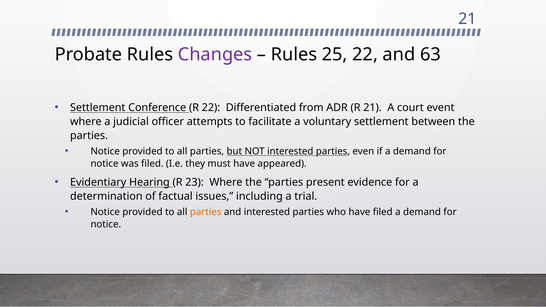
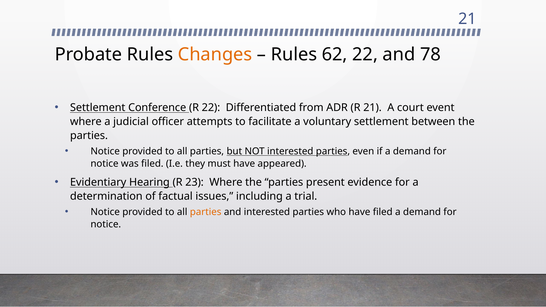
Changes colour: purple -> orange
25: 25 -> 62
63: 63 -> 78
